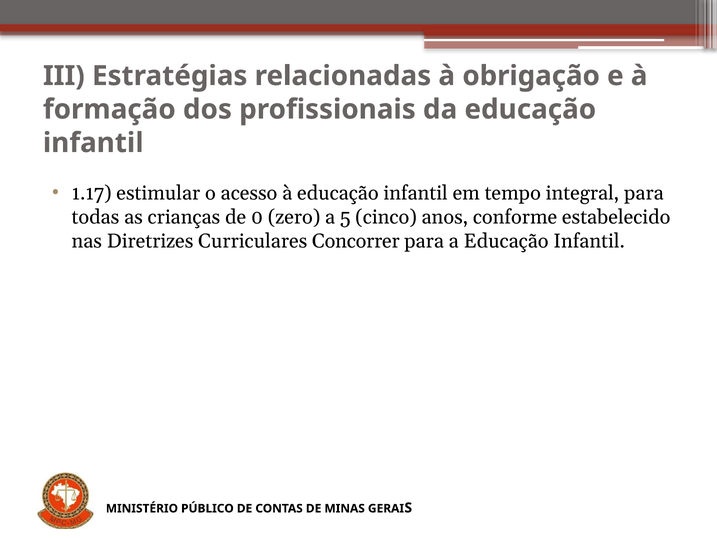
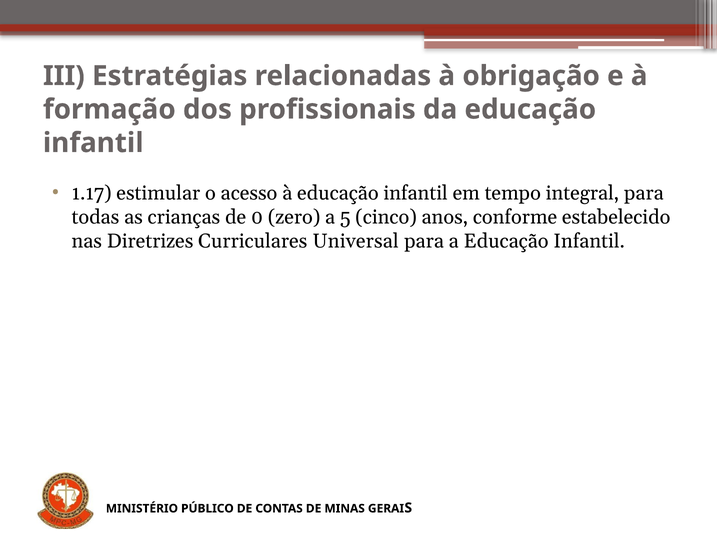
Concorrer: Concorrer -> Universal
